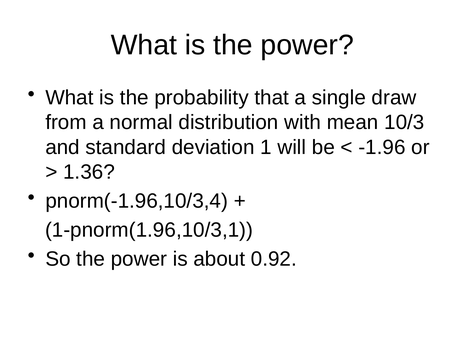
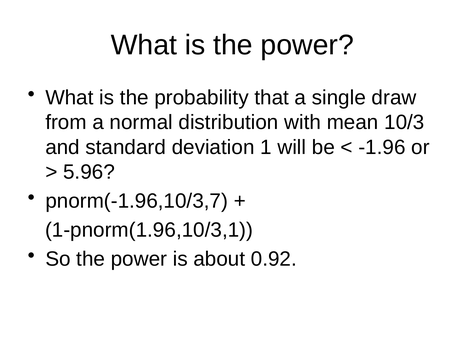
1.36: 1.36 -> 5.96
pnorm(-1.96,10/3,4: pnorm(-1.96,10/3,4 -> pnorm(-1.96,10/3,7
